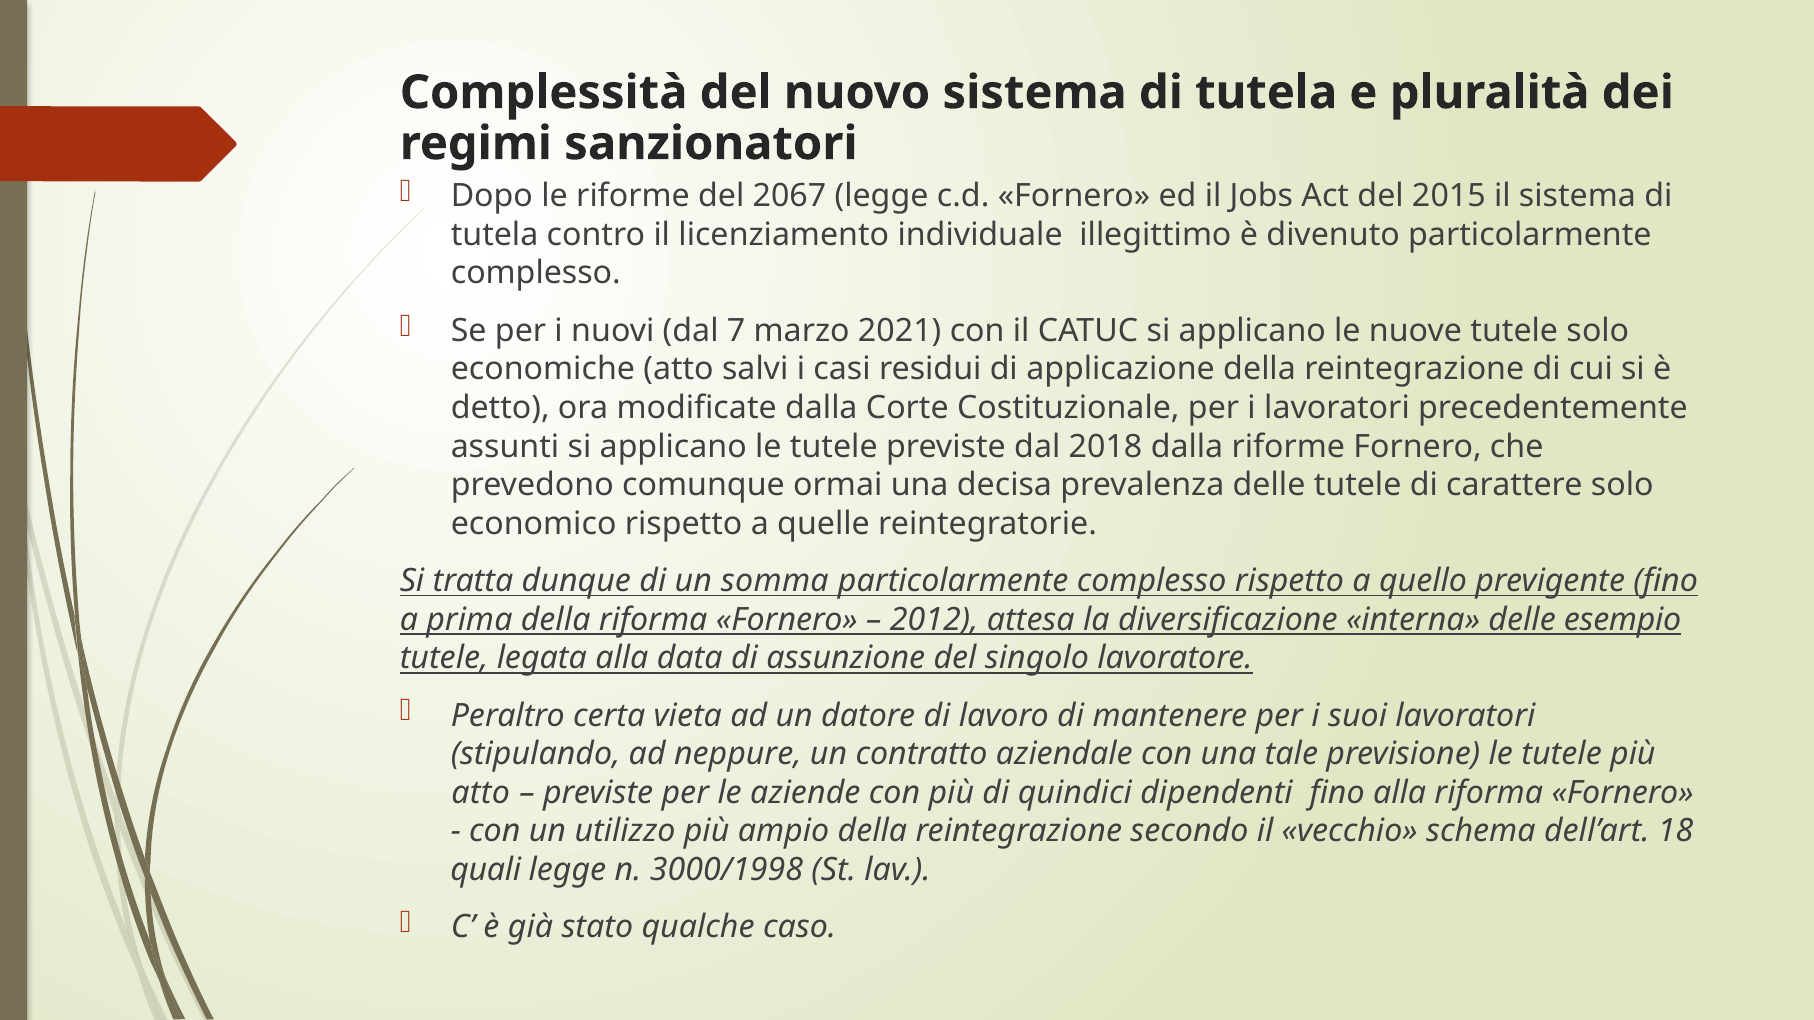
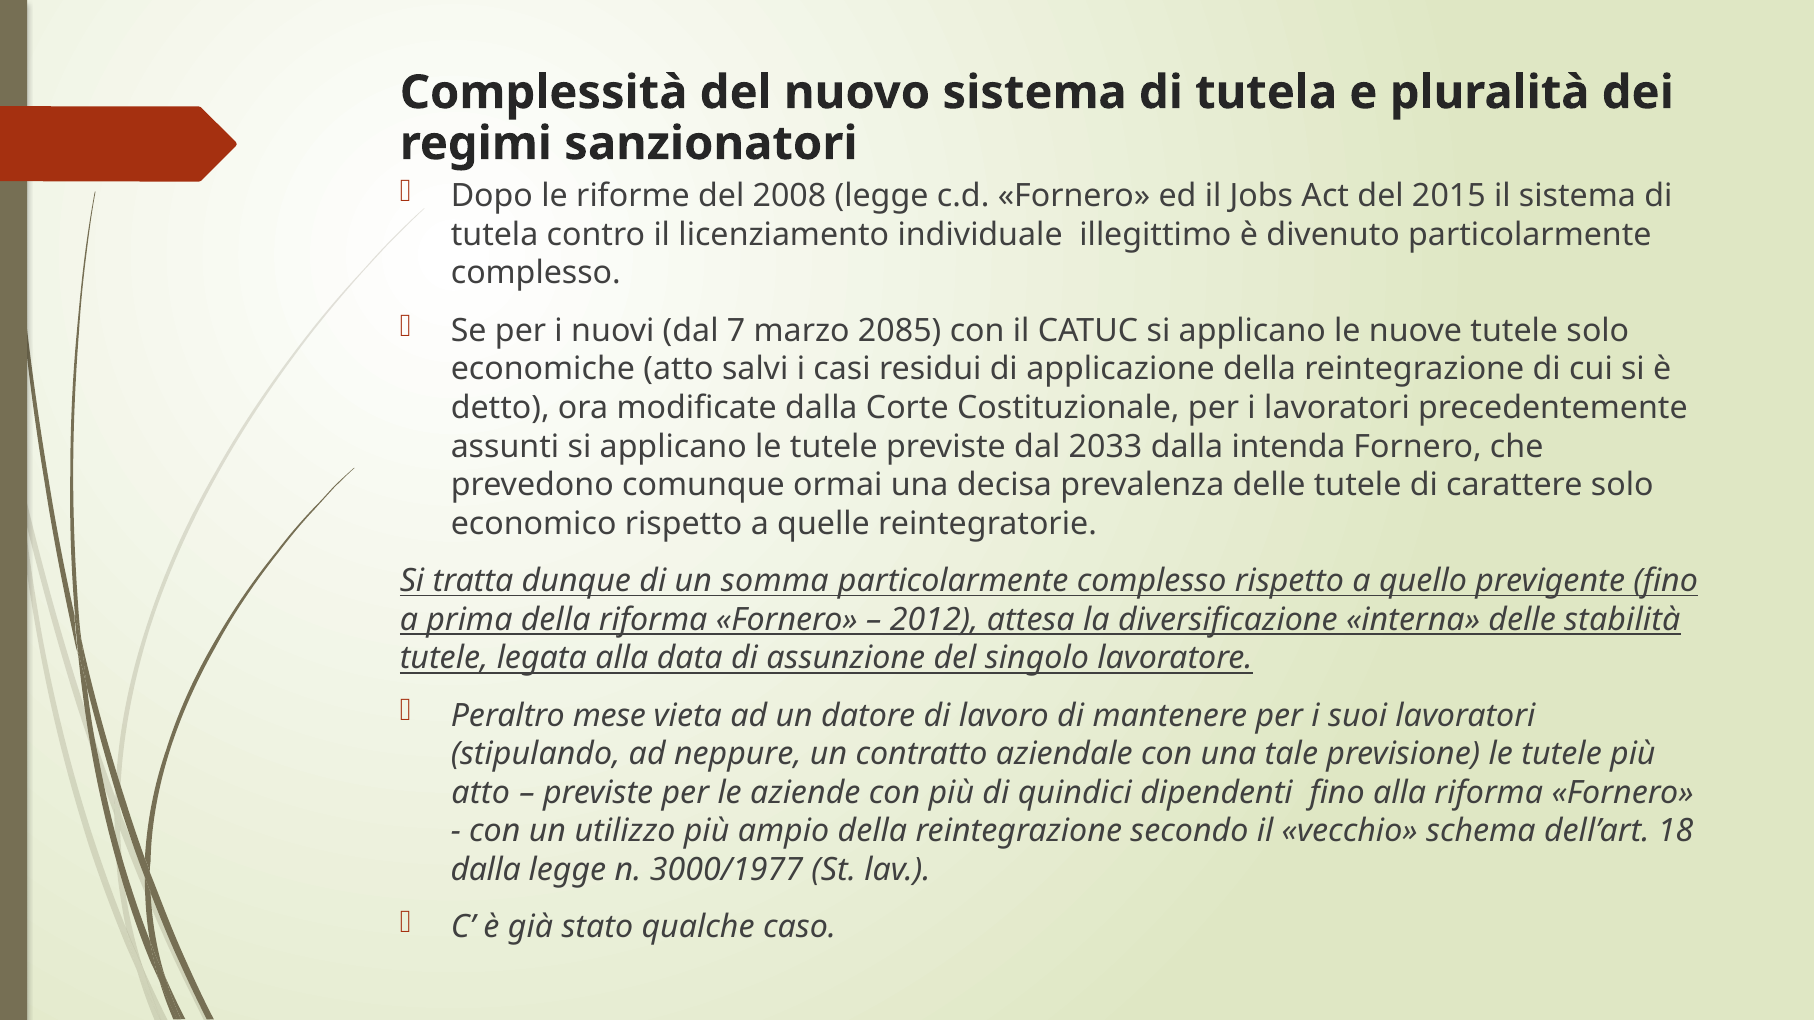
2067: 2067 -> 2008
2021: 2021 -> 2085
2018: 2018 -> 2033
dalla riforme: riforme -> intenda
esempio: esempio -> stabilità
certa: certa -> mese
quali at (486, 870): quali -> dalla
3000/1998: 3000/1998 -> 3000/1977
